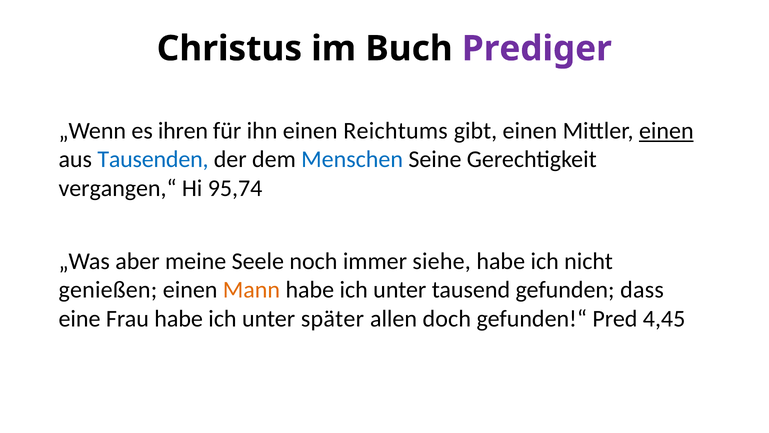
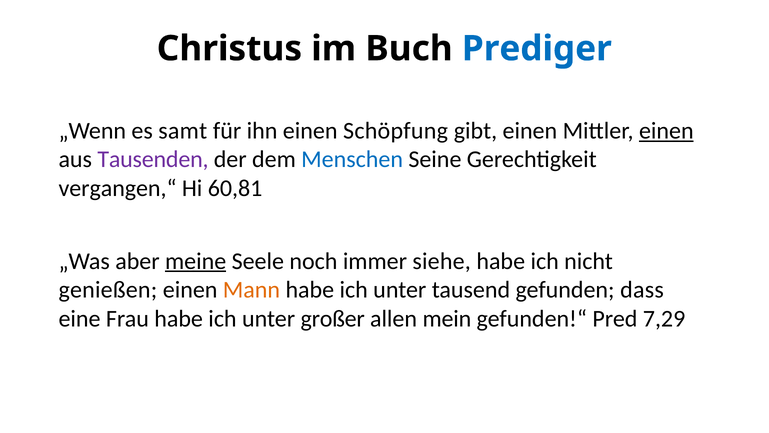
Prediger colour: purple -> blue
ihren: ihren -> samt
Reichtums: Reichtums -> Schöpfung
Tausenden colour: blue -> purple
95,74: 95,74 -> 60,81
meine underline: none -> present
später: später -> großer
doch: doch -> mein
4,45: 4,45 -> 7,29
